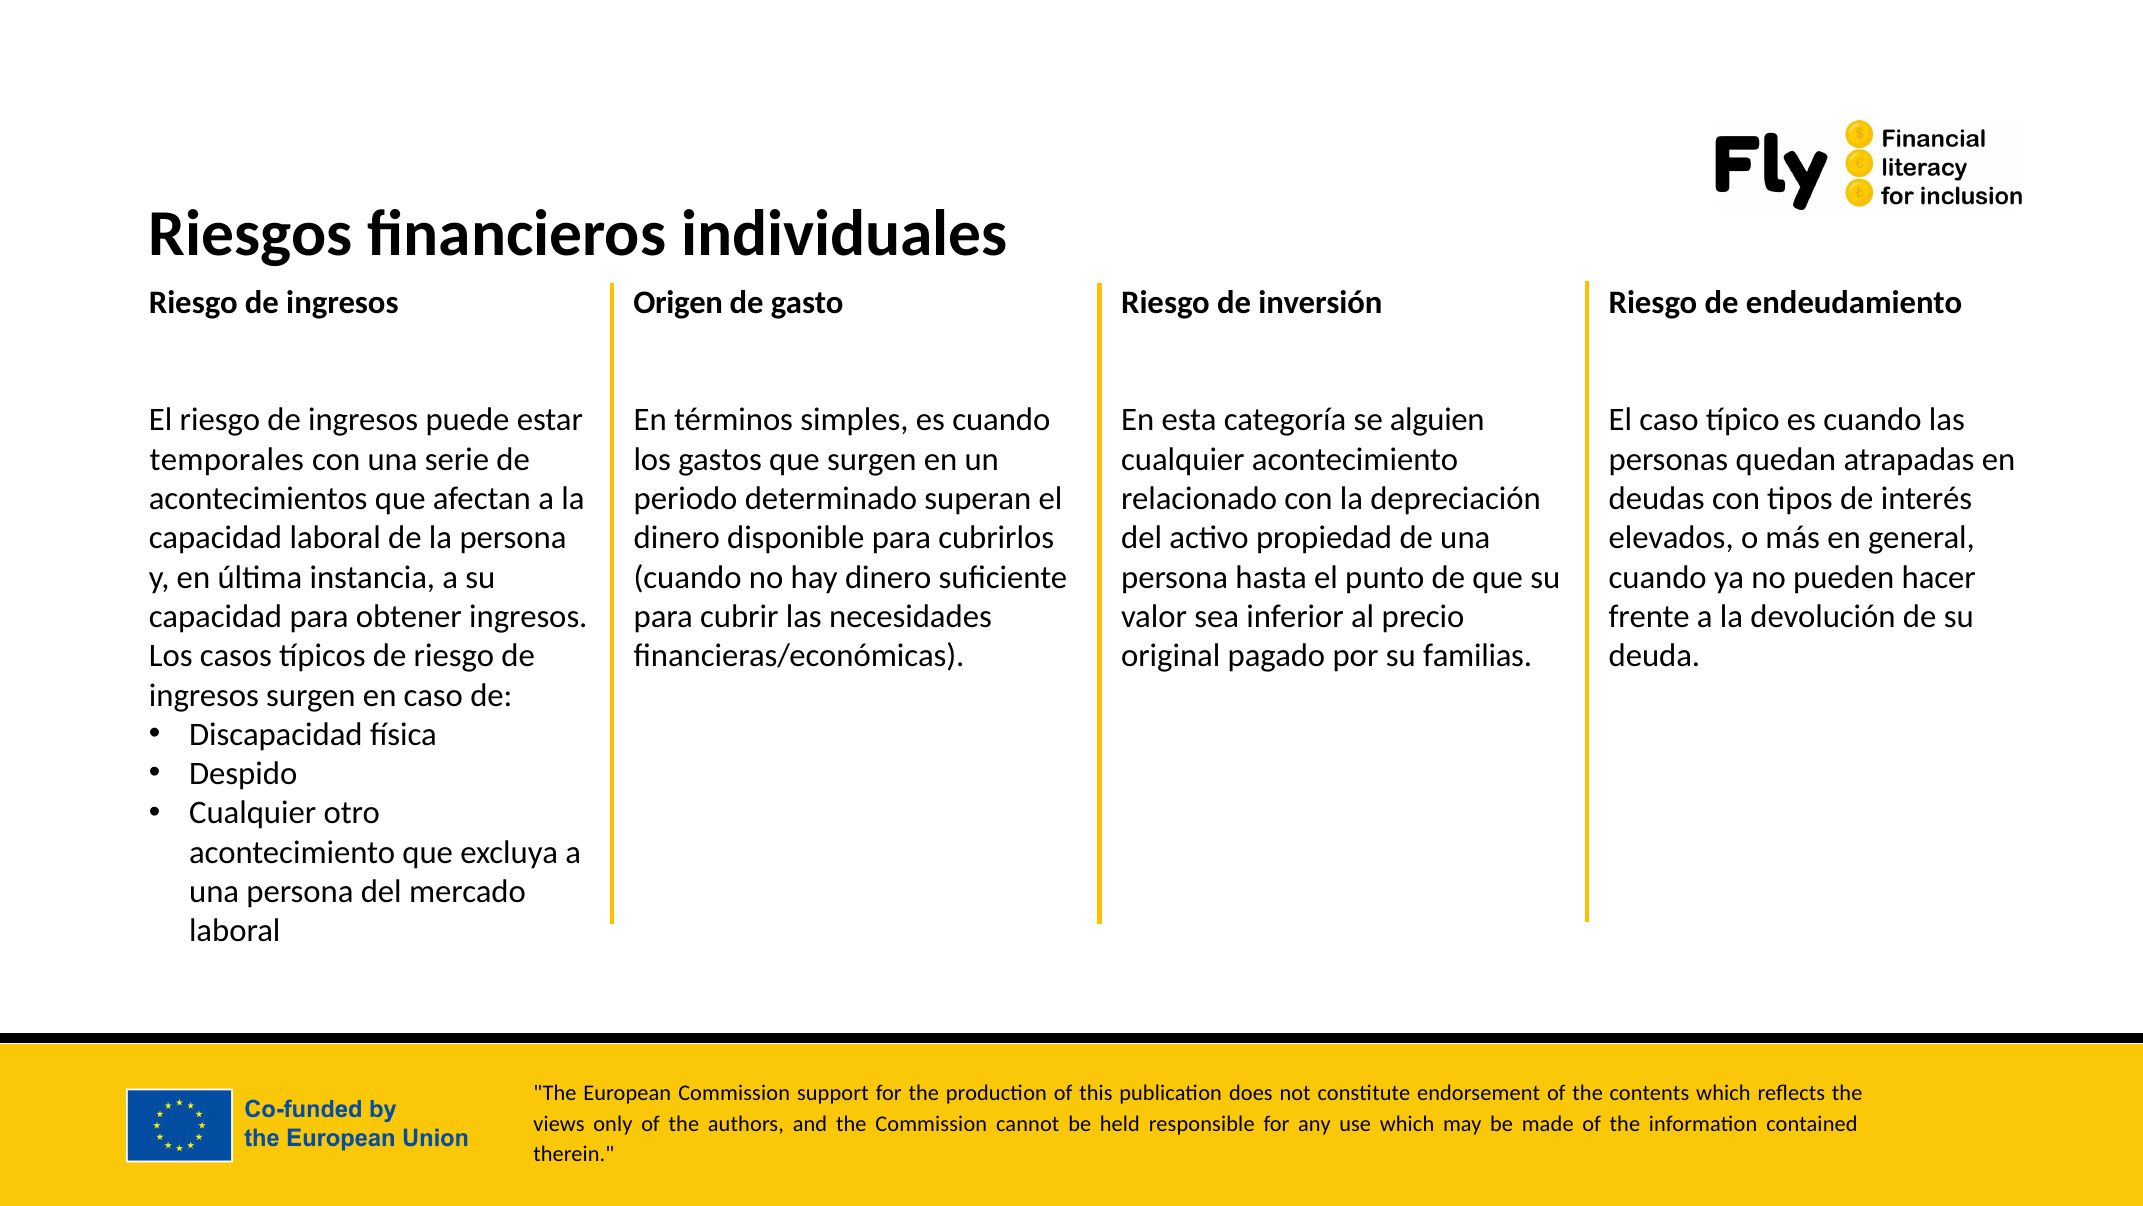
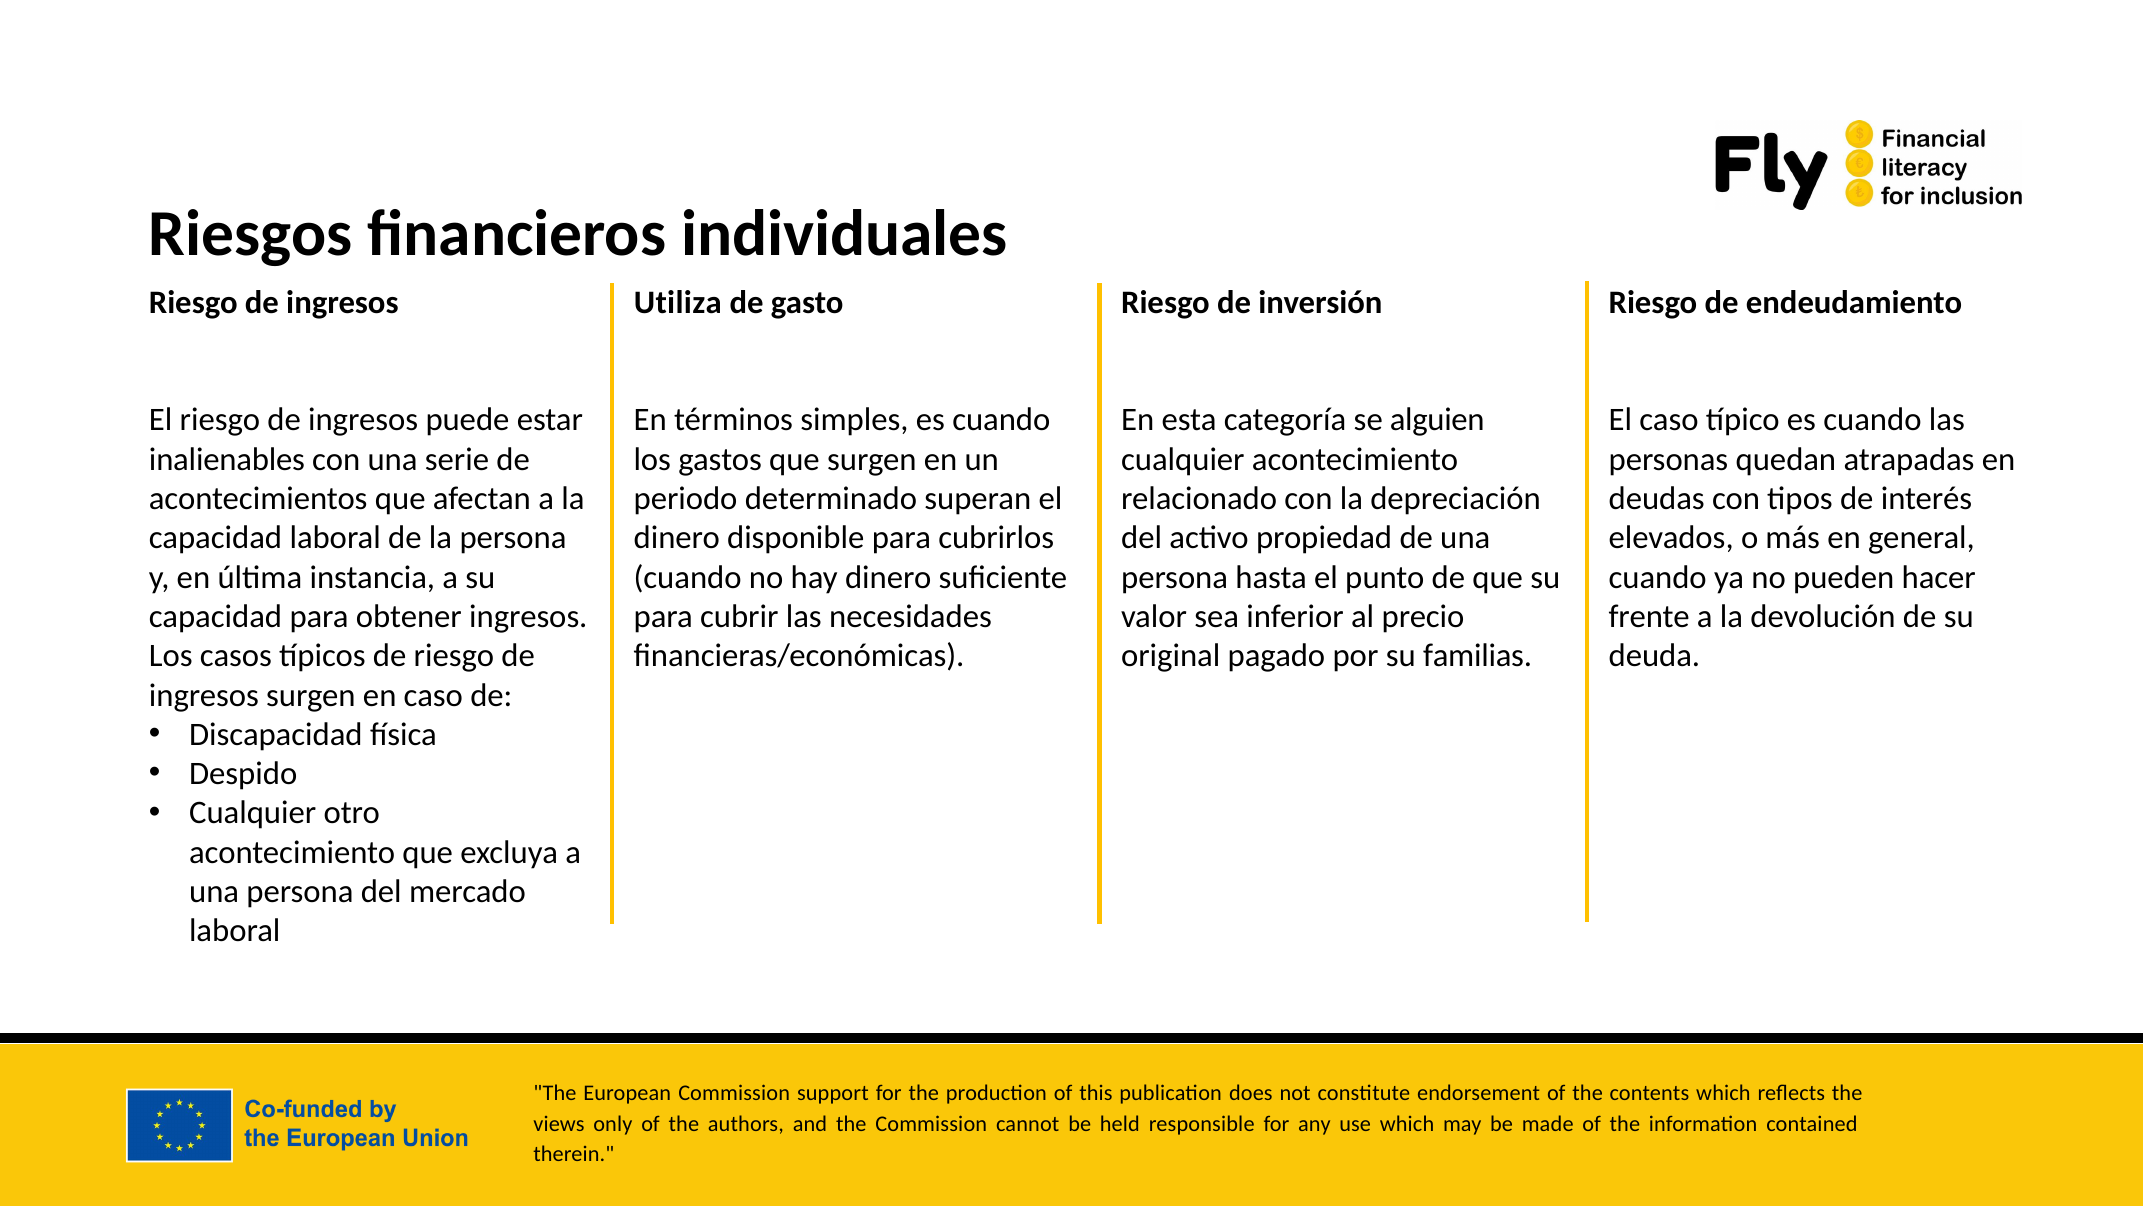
Origen: Origen -> Utiliza
temporales: temporales -> inalienables
